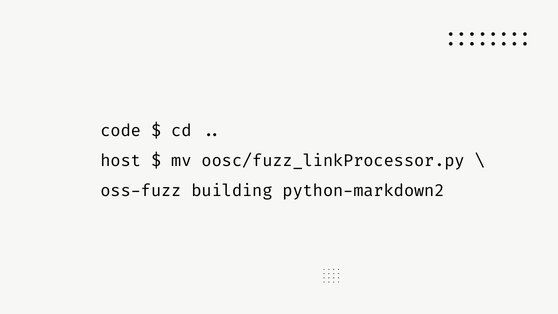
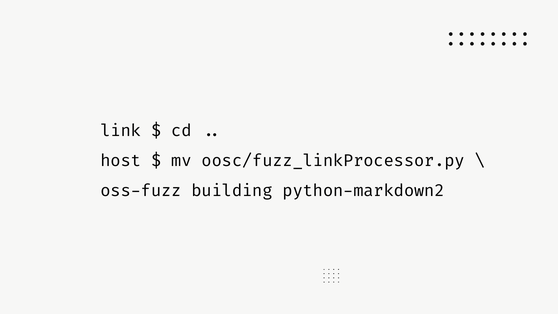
code: code -> link
